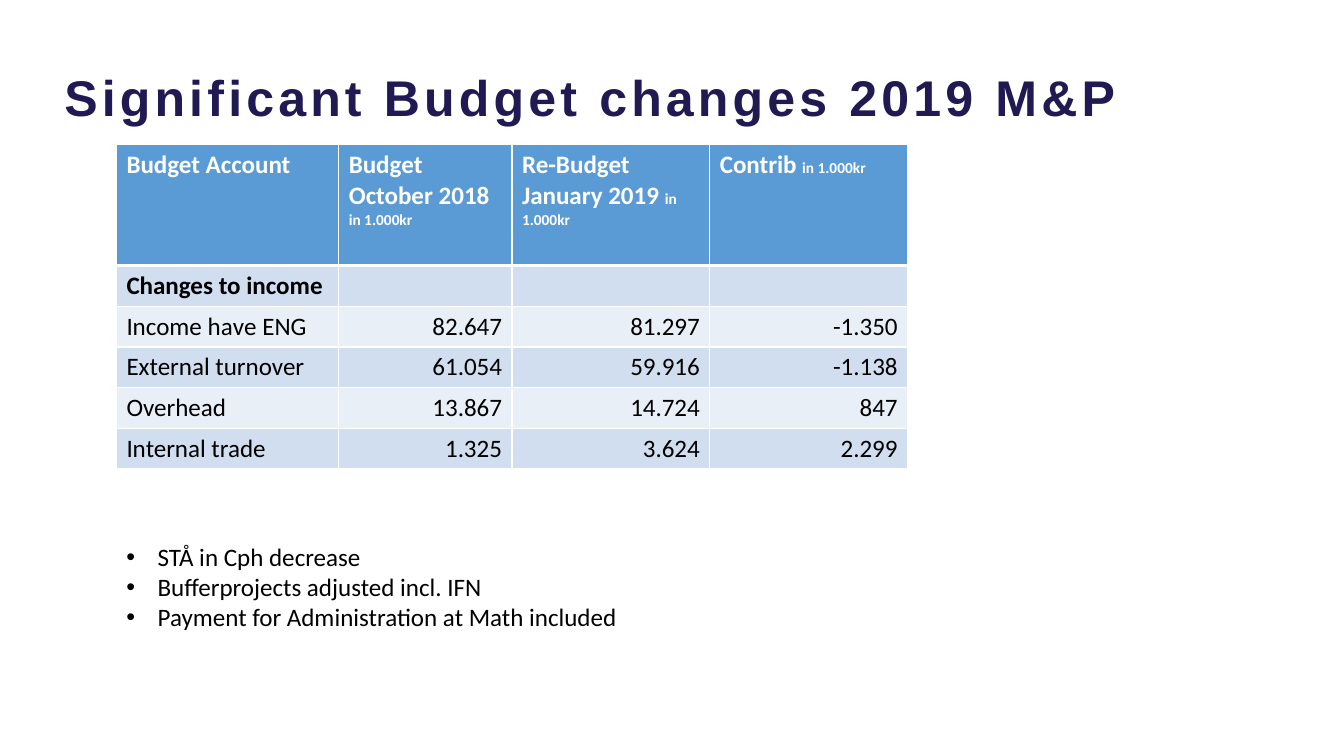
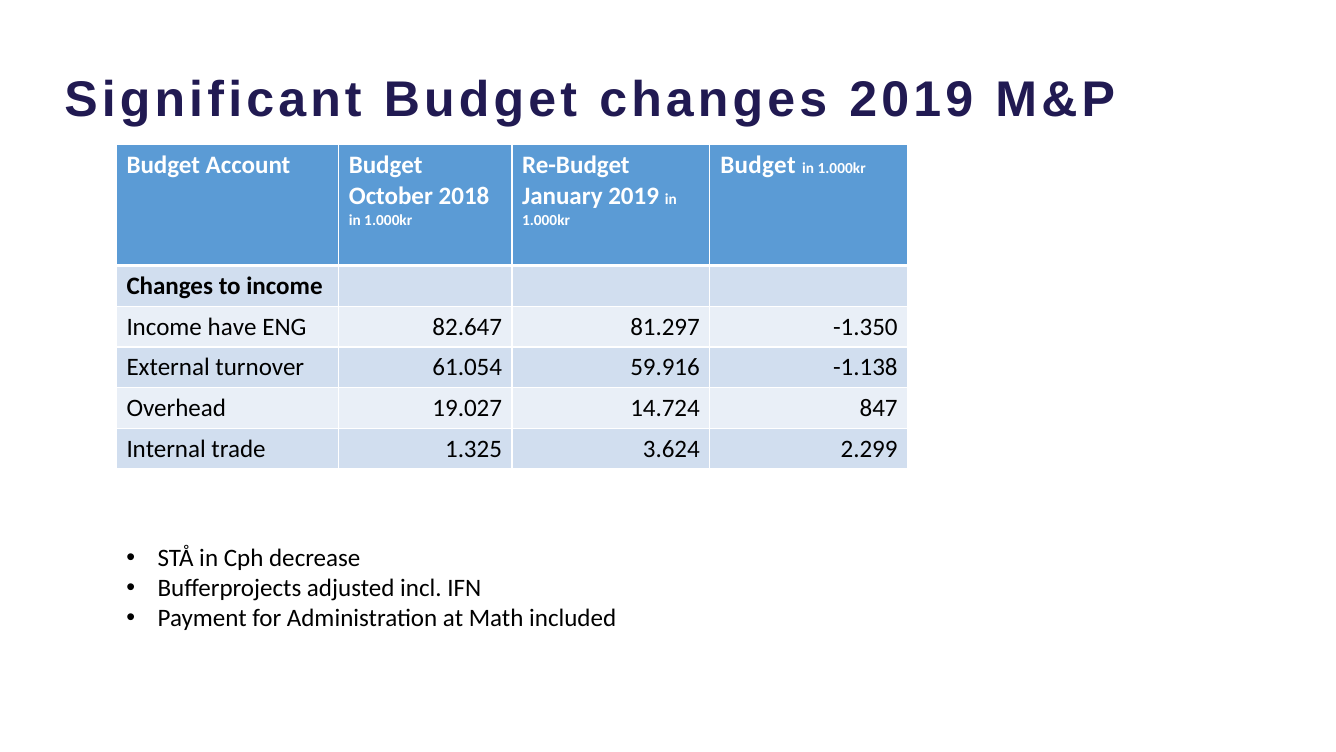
Contrib at (758, 165): Contrib -> Budget
13.867: 13.867 -> 19.027
